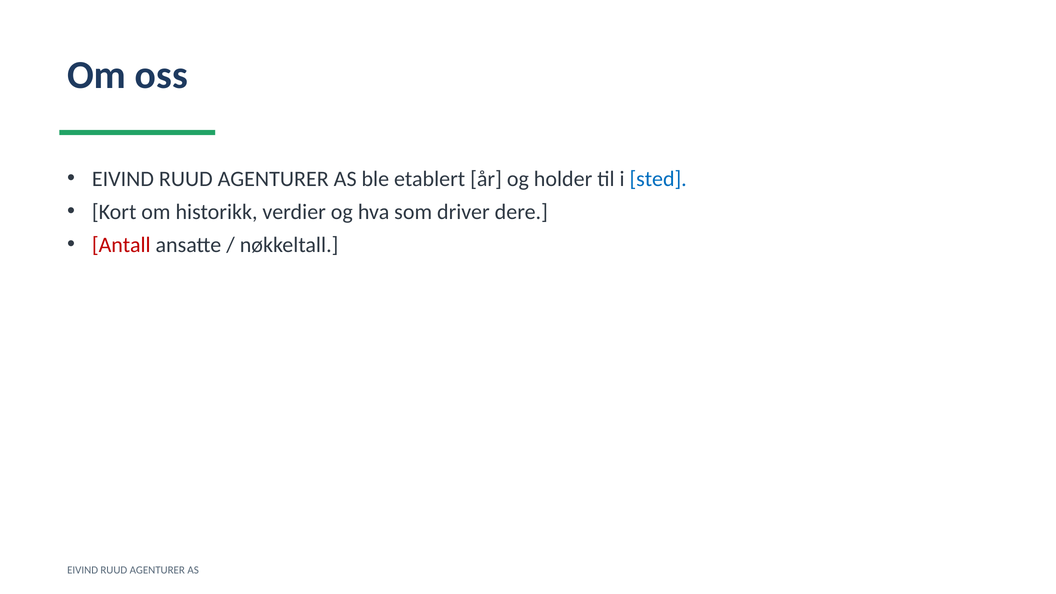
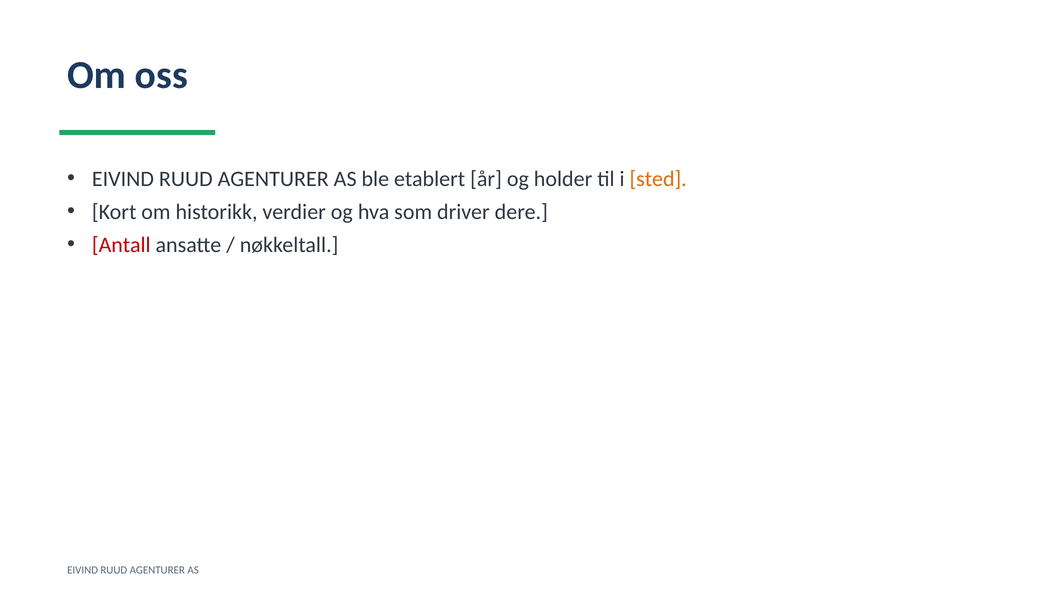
sted colour: blue -> orange
